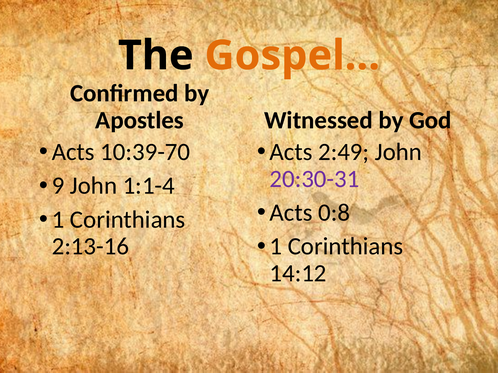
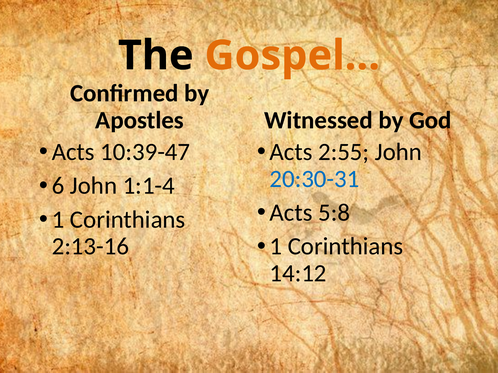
10:39-70: 10:39-70 -> 10:39-47
2:49: 2:49 -> 2:55
20:30-31 colour: purple -> blue
9: 9 -> 6
0:8: 0:8 -> 5:8
